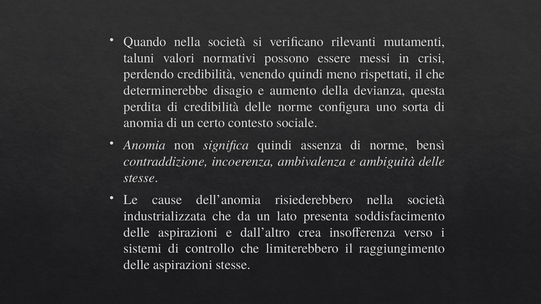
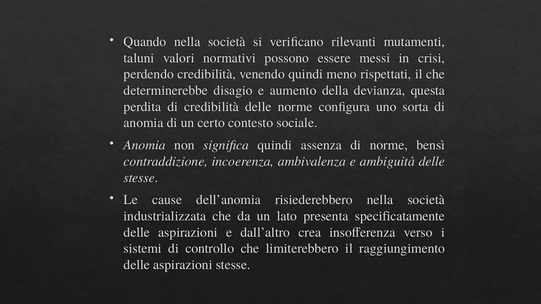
soddisfacimento: soddisfacimento -> specificatamente
